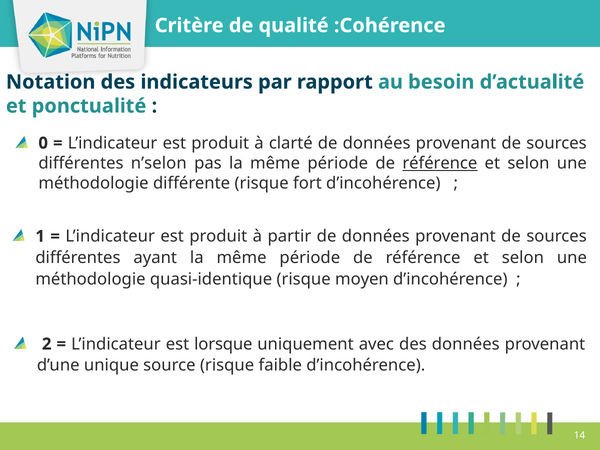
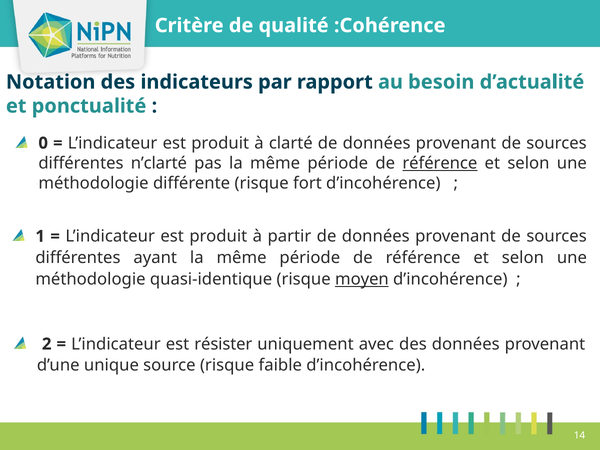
n’selon: n’selon -> n’clarté
moyen underline: none -> present
lorsque: lorsque -> résister
